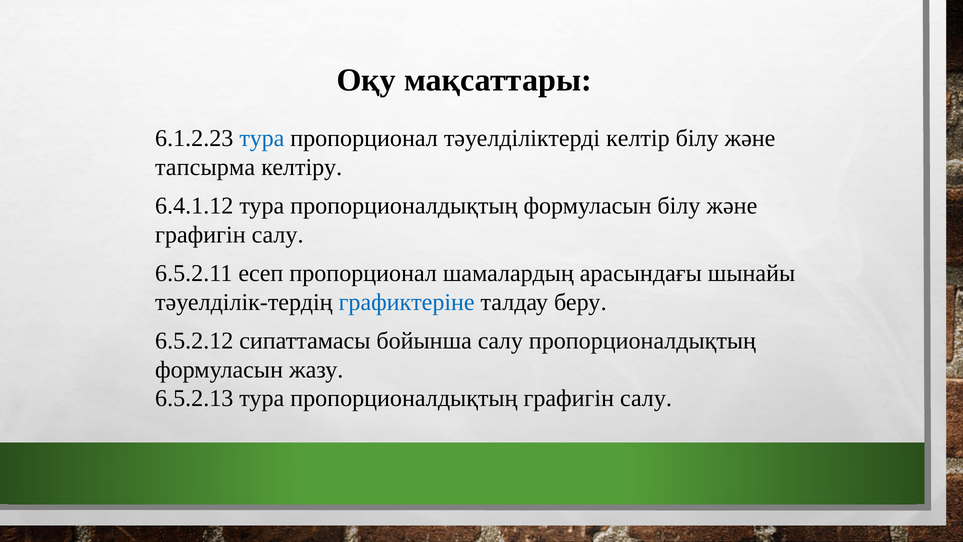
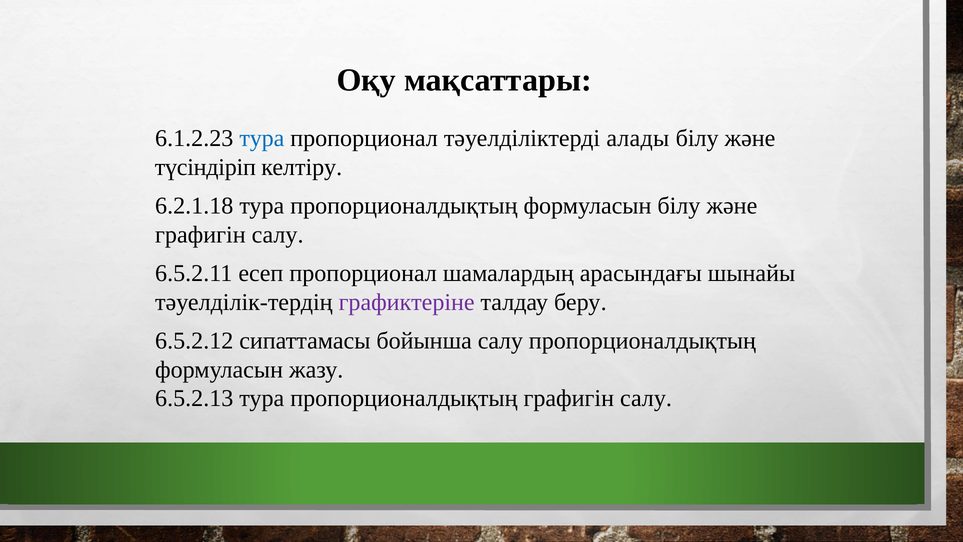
келтір: келтір -> алады
тапсырма: тапсырма -> түсіндіріп
6.4.1.12: 6.4.1.12 -> 6.2.1.18
графиктеріне colour: blue -> purple
